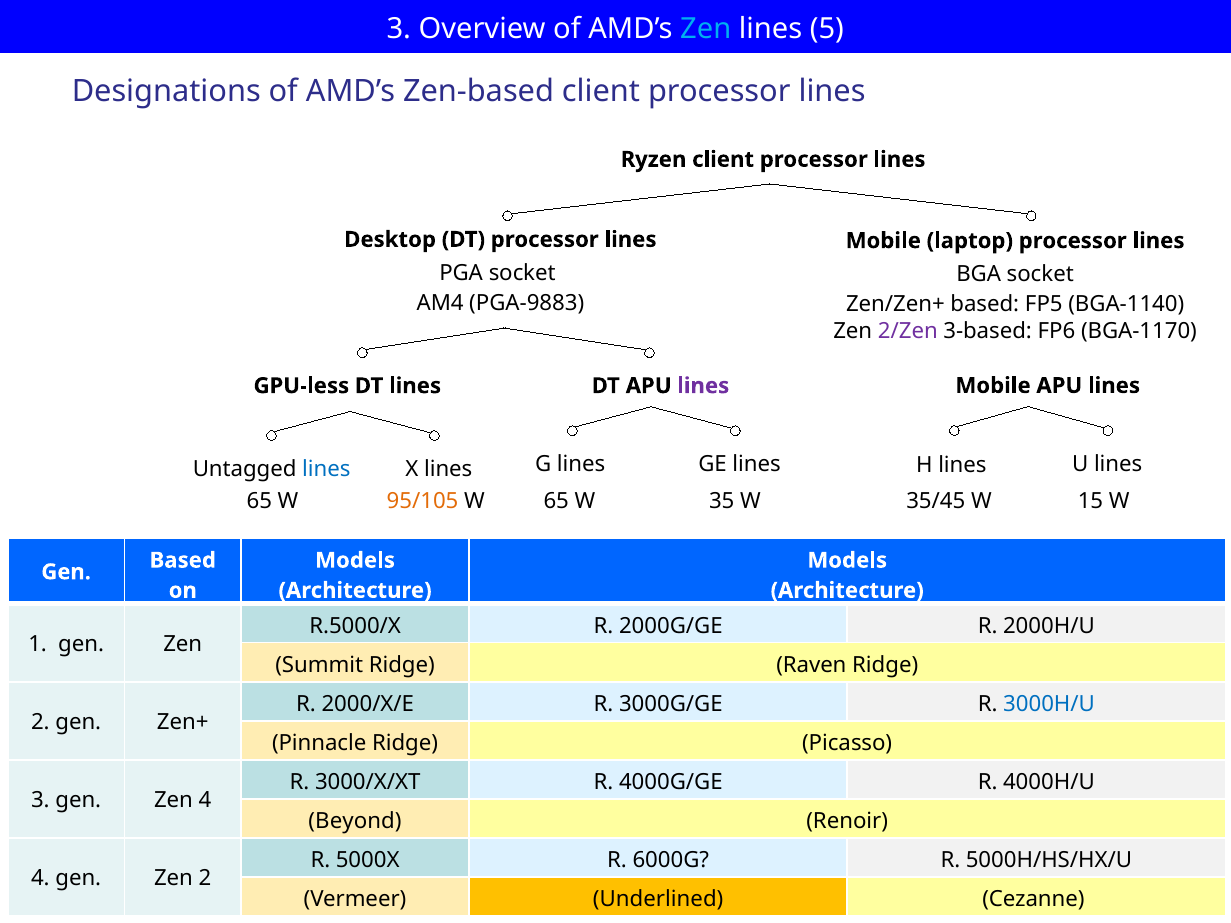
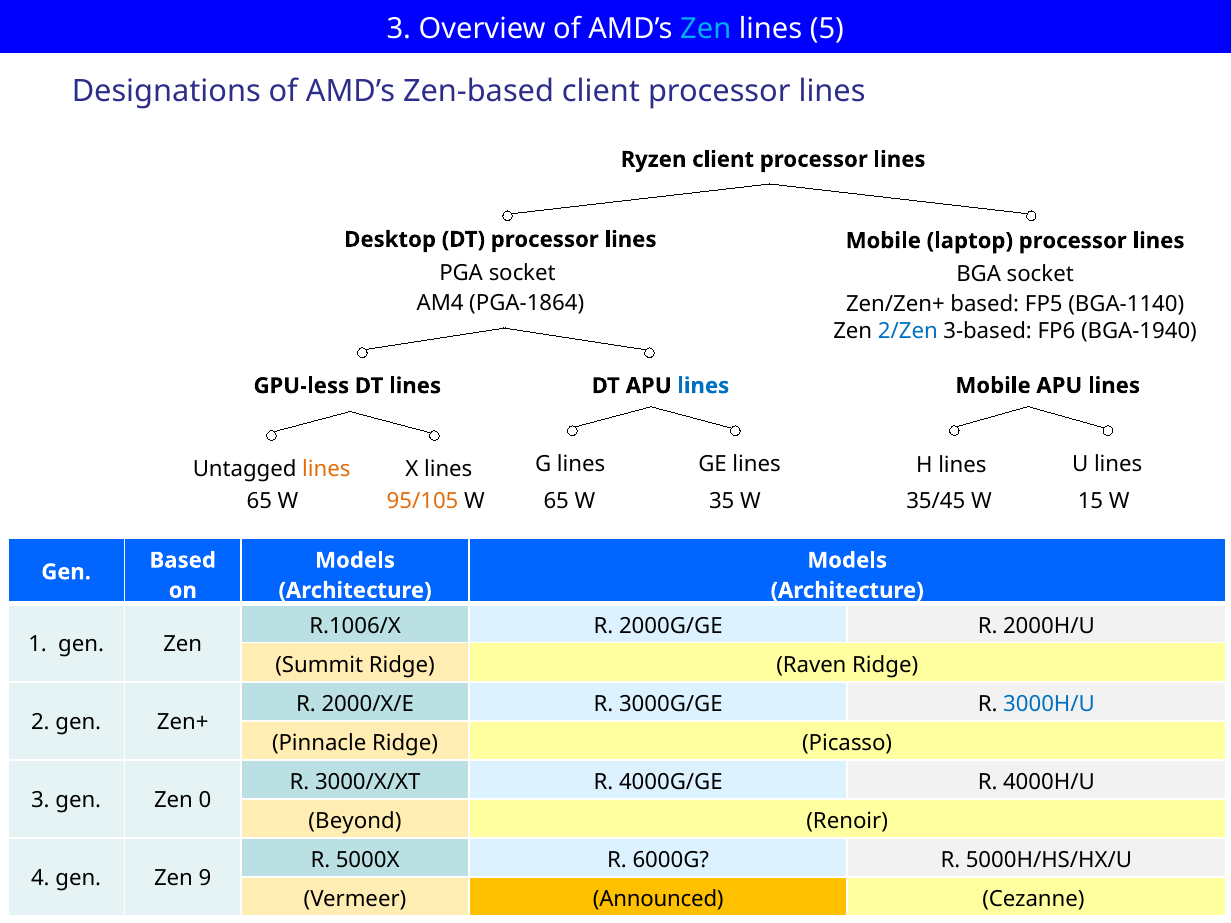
PGA-9883: PGA-9883 -> PGA-1864
2/Zen colour: purple -> blue
BGA-1170: BGA-1170 -> BGA-1940
lines at (703, 386) colour: purple -> blue
lines at (326, 469) colour: blue -> orange
R.5000/X: R.5000/X -> R.1006/X
Zen 4: 4 -> 0
Zen 2: 2 -> 9
Underlined: Underlined -> Announced
